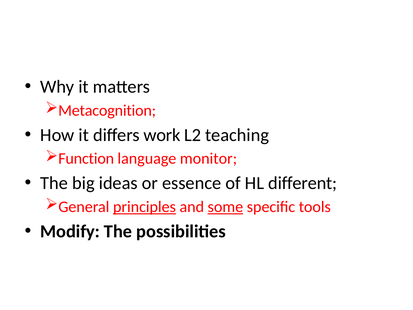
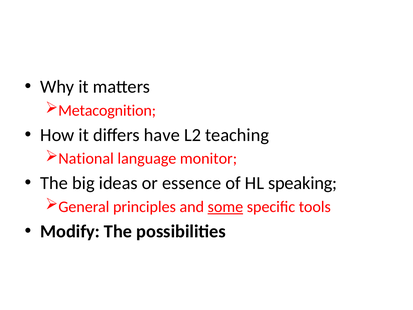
work: work -> have
Function: Function -> National
different: different -> speaking
principles underline: present -> none
